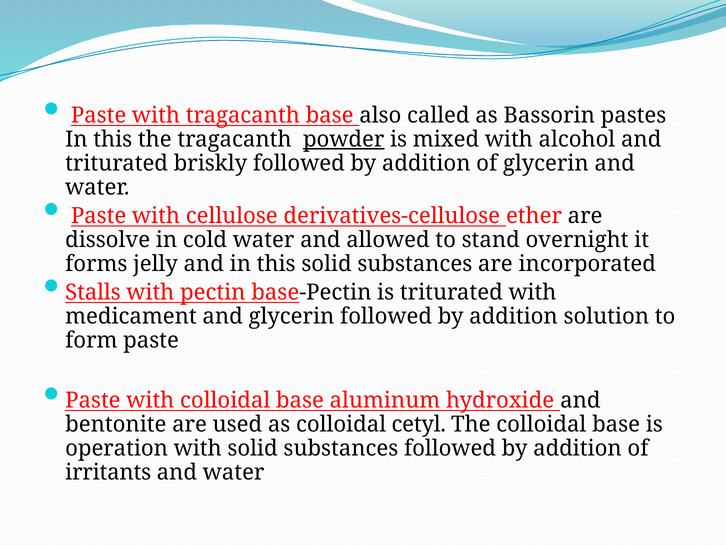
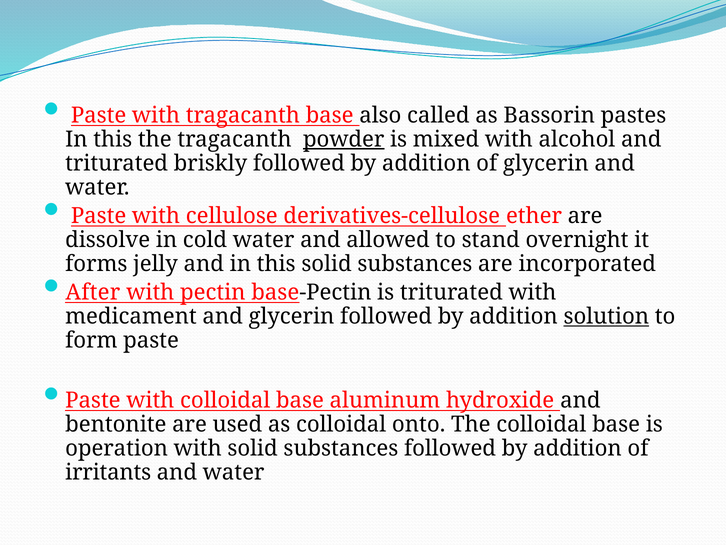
Stalls: Stalls -> After
solution underline: none -> present
cetyl: cetyl -> onto
